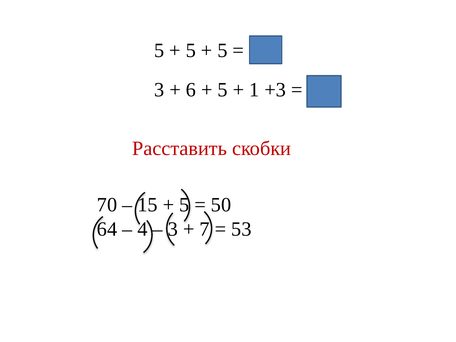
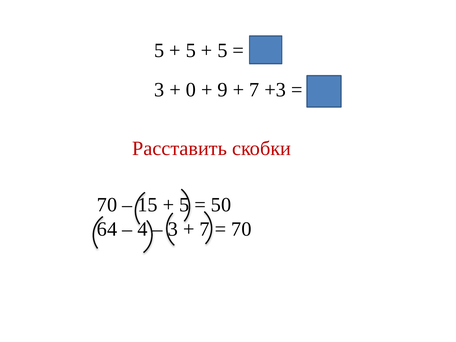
6: 6 -> 0
5 at (223, 90): 5 -> 9
1 at (254, 90): 1 -> 7
53 at (241, 229): 53 -> 70
